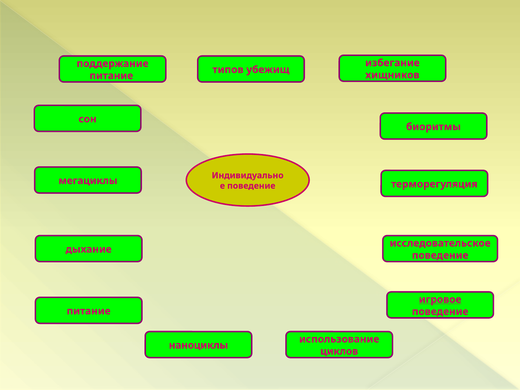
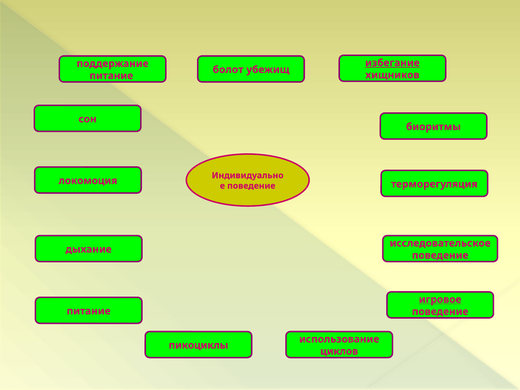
избегание underline: none -> present
типов: типов -> болот
мегациклы: мегациклы -> локомоция
наноциклы: наноциклы -> пикоциклы
